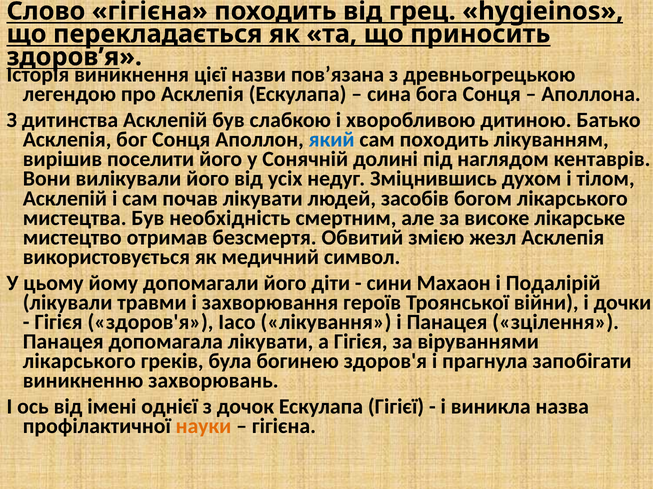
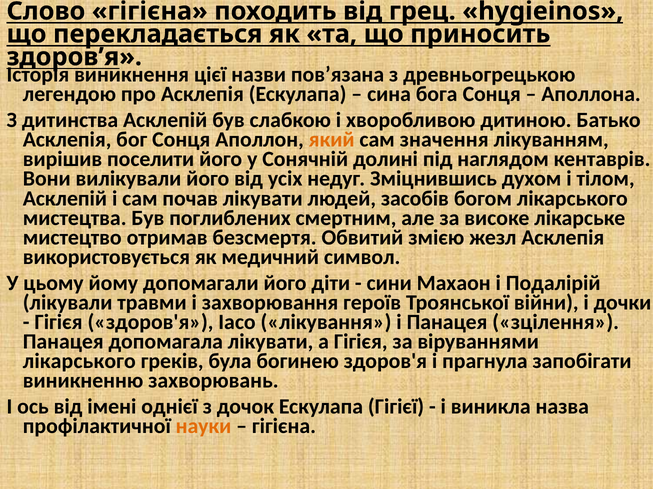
який colour: blue -> orange
сам походить: походить -> значення
необхідність: необхідність -> поглиблених
